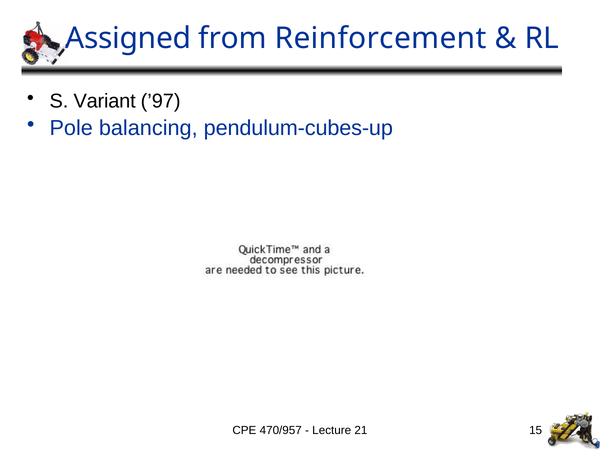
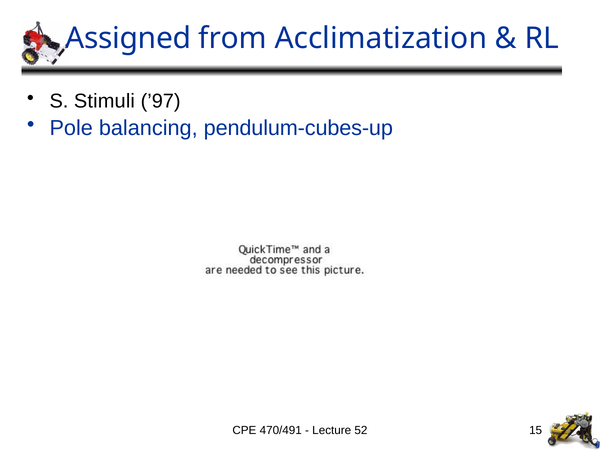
Reinforcement: Reinforcement -> Acclimatization
Variant: Variant -> Stimuli
470/957: 470/957 -> 470/491
21: 21 -> 52
